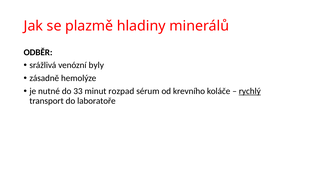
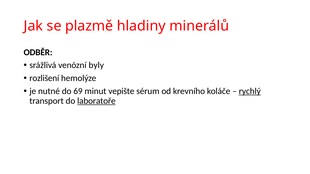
zásadně: zásadně -> rozlišení
33: 33 -> 69
rozpad: rozpad -> vepište
laboratoře underline: none -> present
